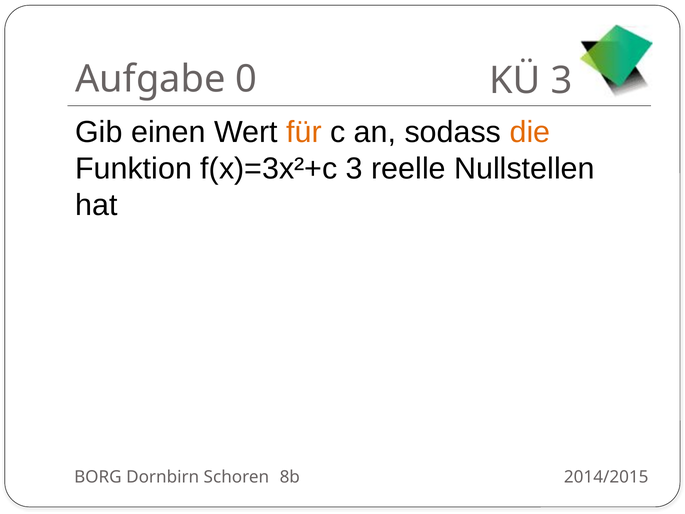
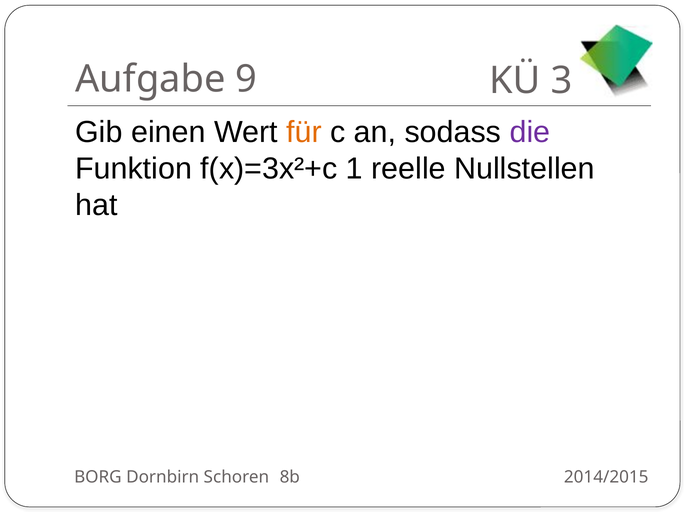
0: 0 -> 9
die colour: orange -> purple
f(x)=3x²+c 3: 3 -> 1
